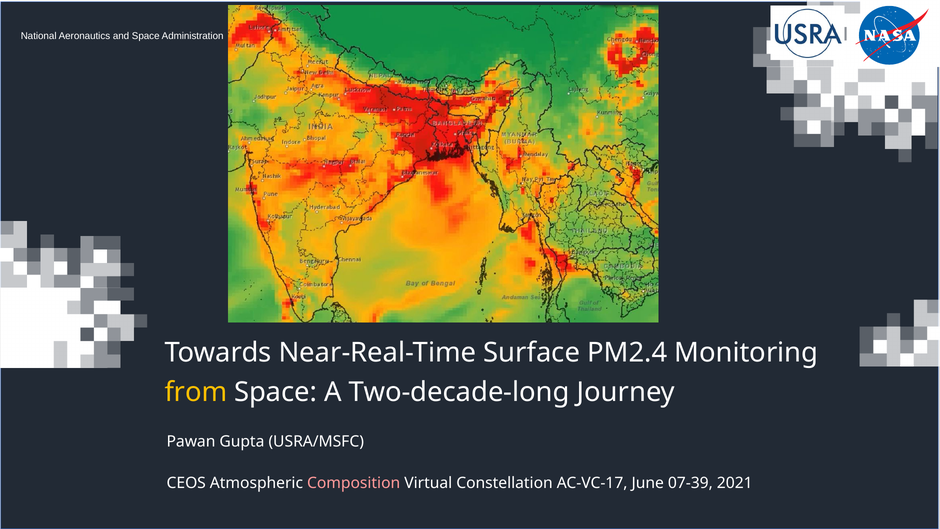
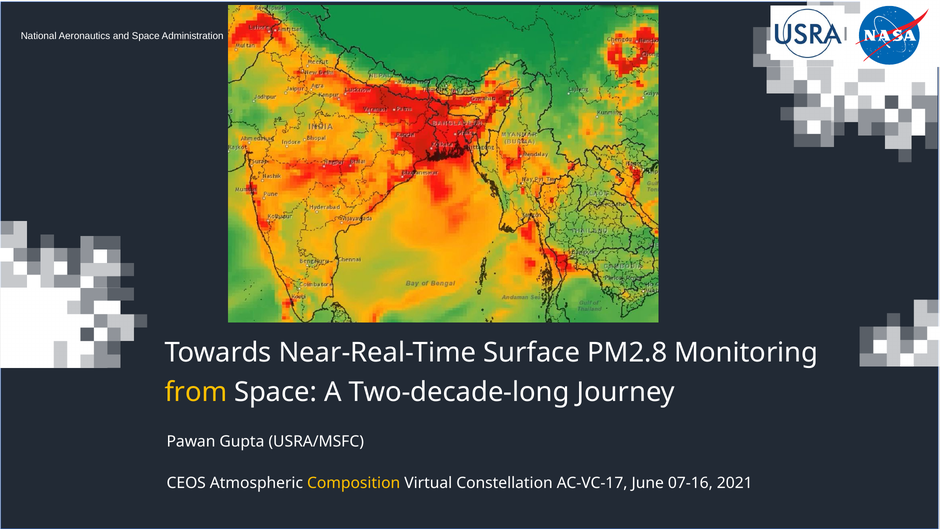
PM2.4: PM2.4 -> PM2.8
Composition colour: pink -> yellow
07-39: 07-39 -> 07-16
